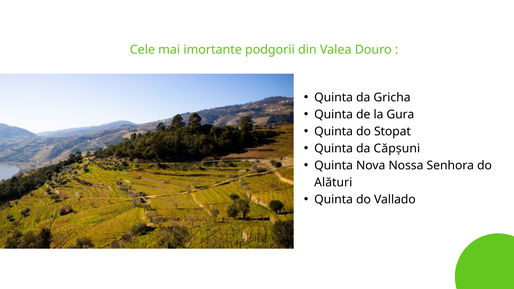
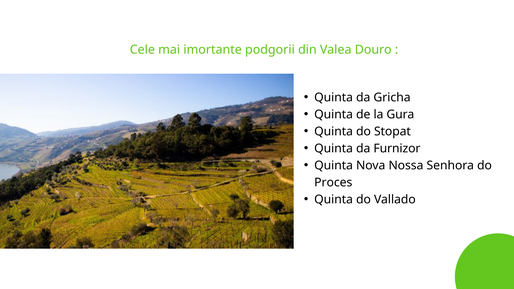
Căpșuni: Căpșuni -> Furnizor
Alături: Alături -> Proces
